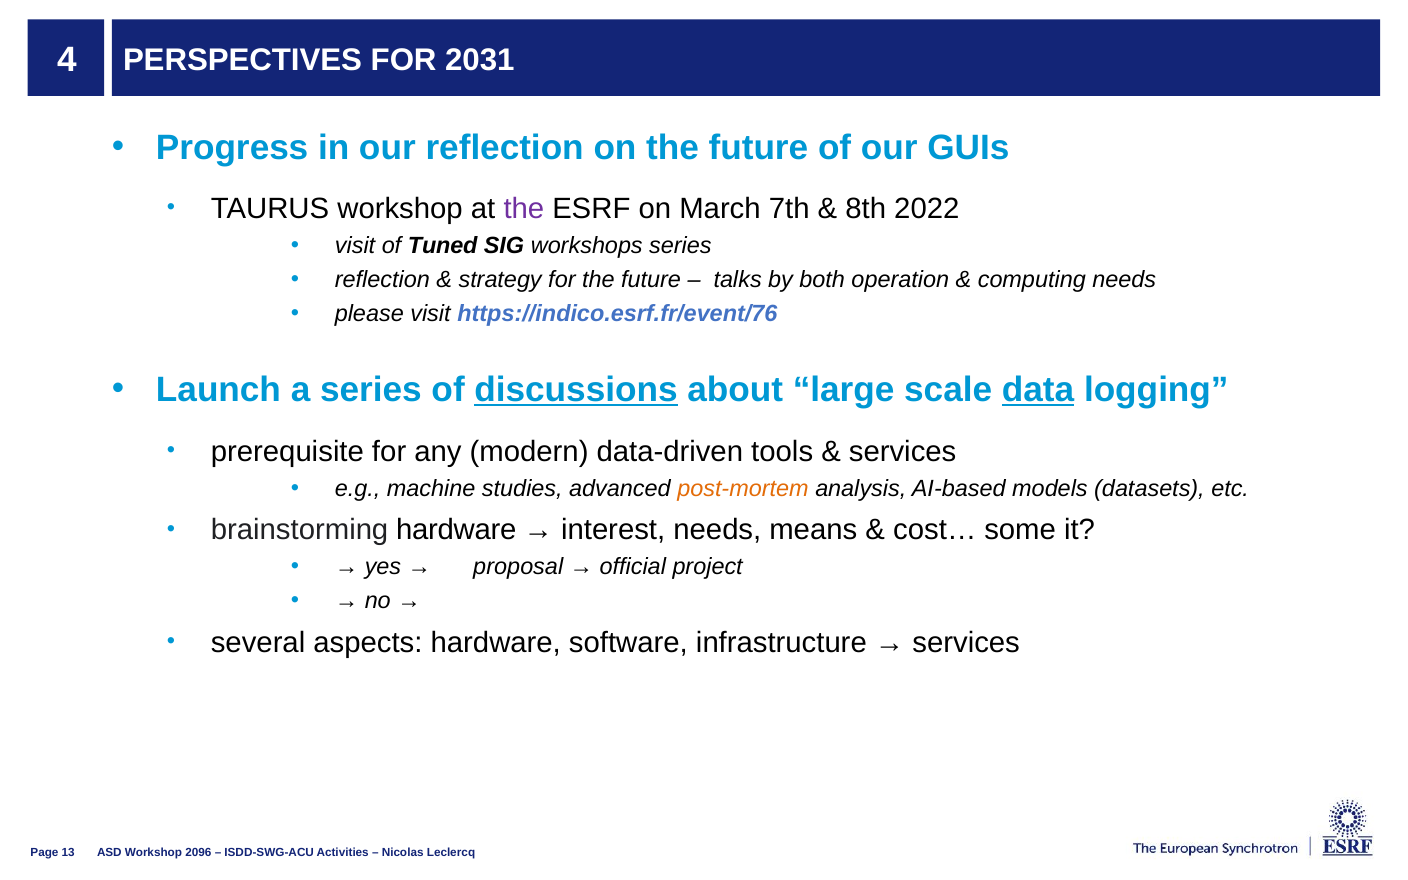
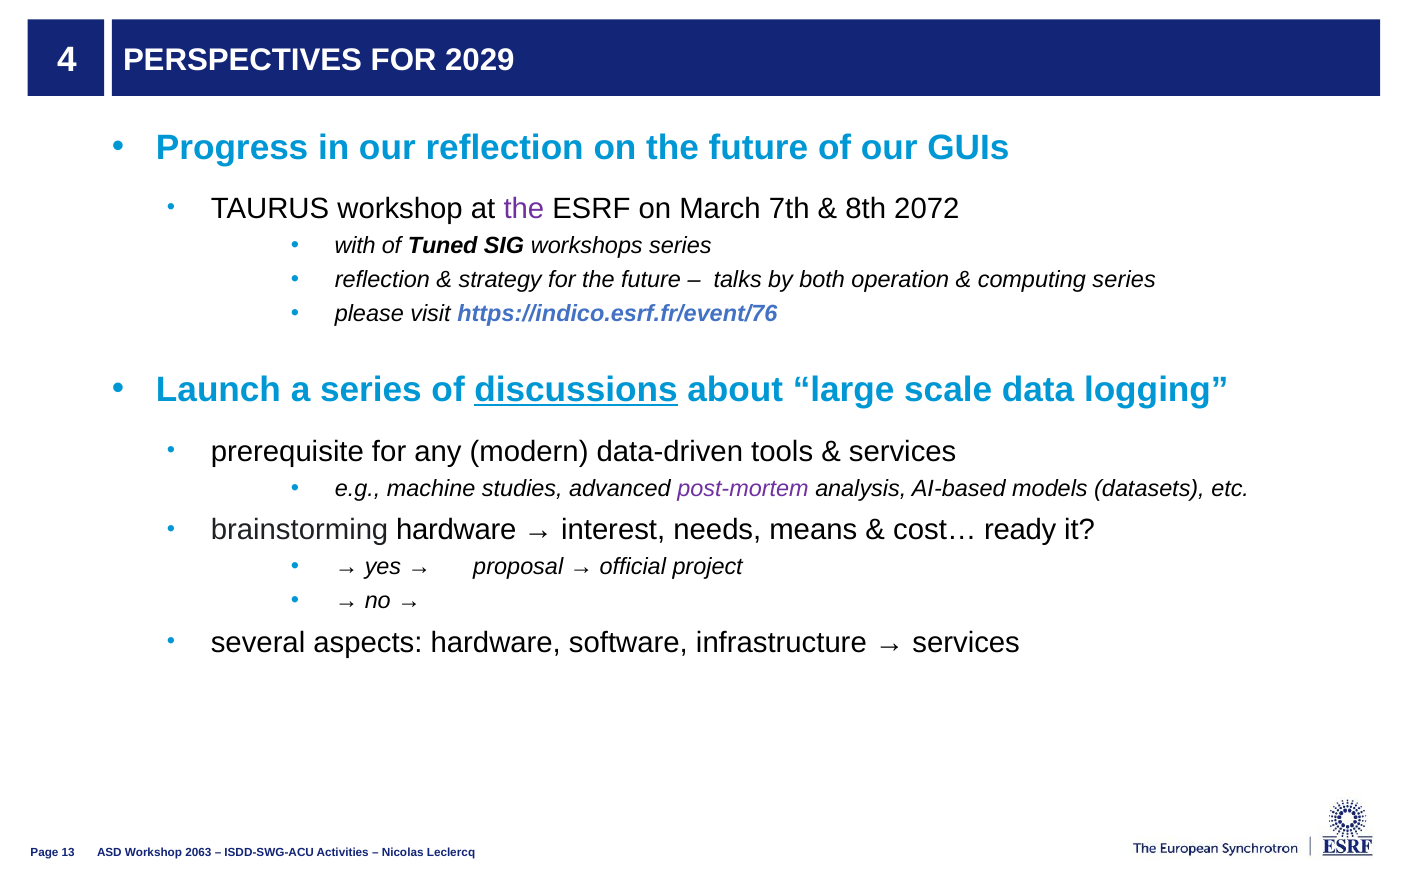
2031: 2031 -> 2029
2022: 2022 -> 2072
visit at (355, 246): visit -> with
computing needs: needs -> series
data underline: present -> none
post-mortem colour: orange -> purple
some: some -> ready
2096: 2096 -> 2063
